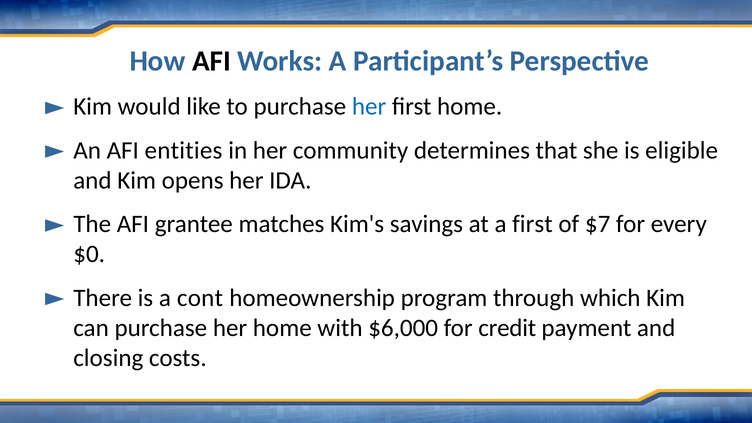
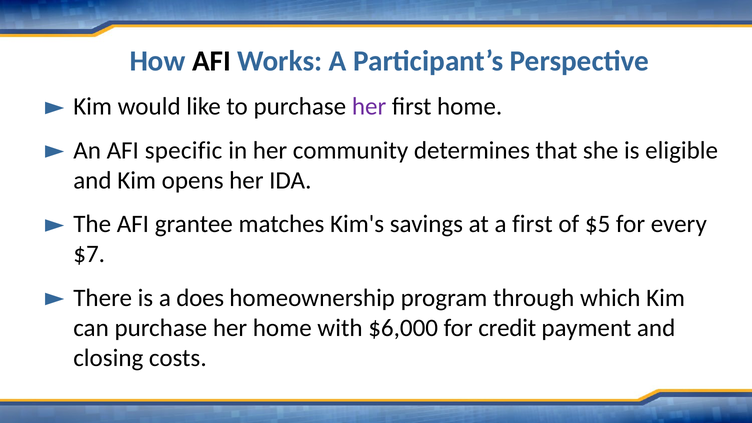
her at (369, 107) colour: blue -> purple
entities: entities -> specific
$7: $7 -> $5
$0: $0 -> $7
cont: cont -> does
